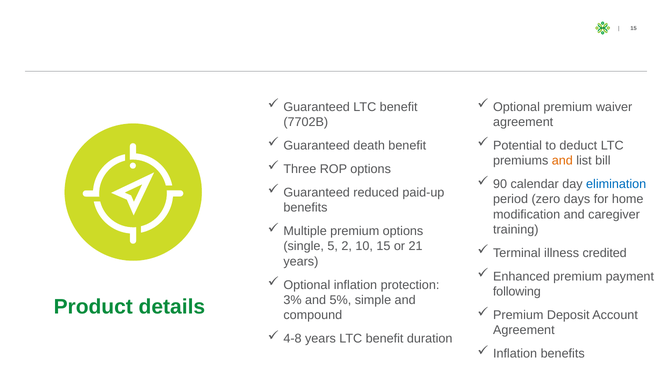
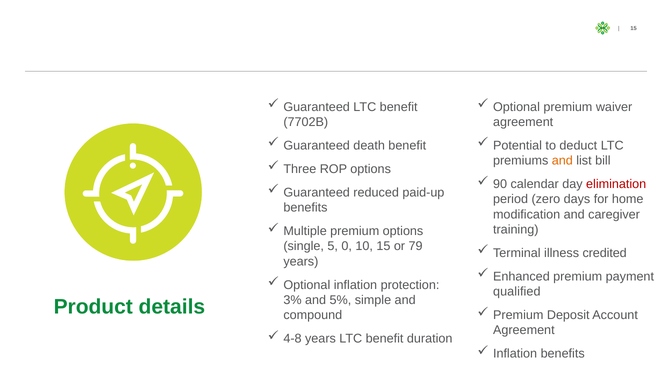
elimination colour: blue -> red
2: 2 -> 0
21: 21 -> 79
following: following -> qualified
